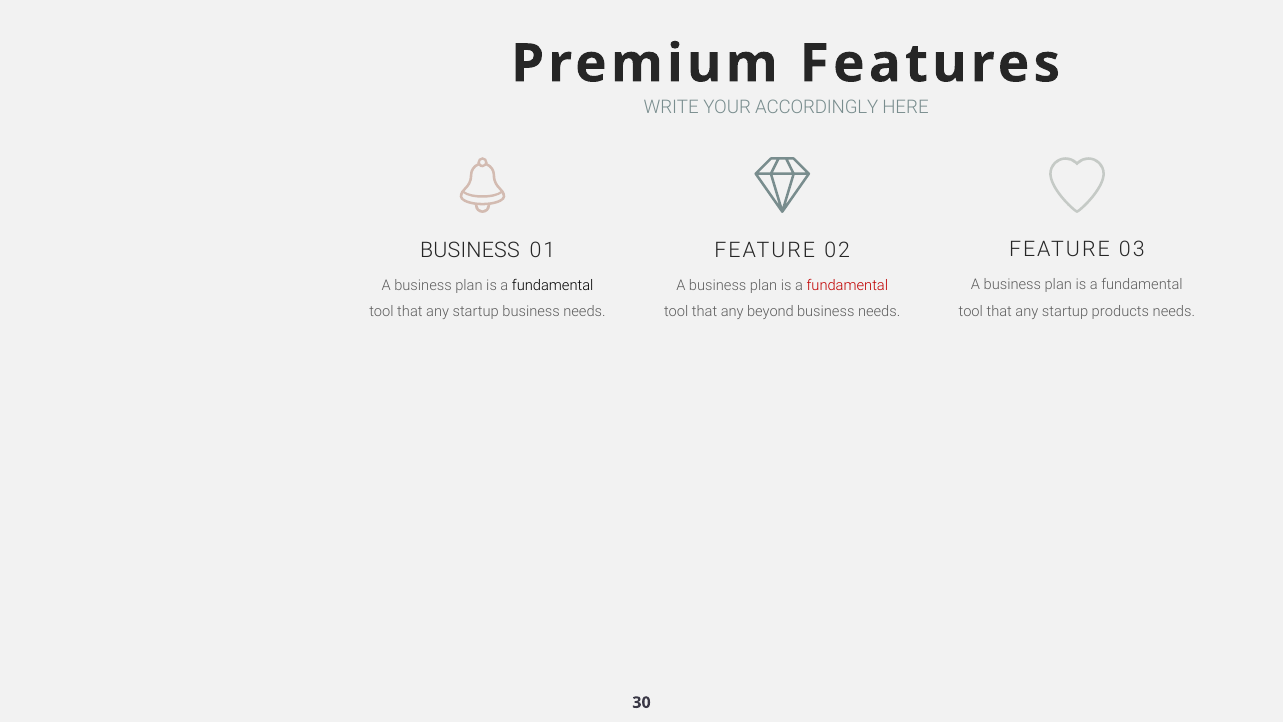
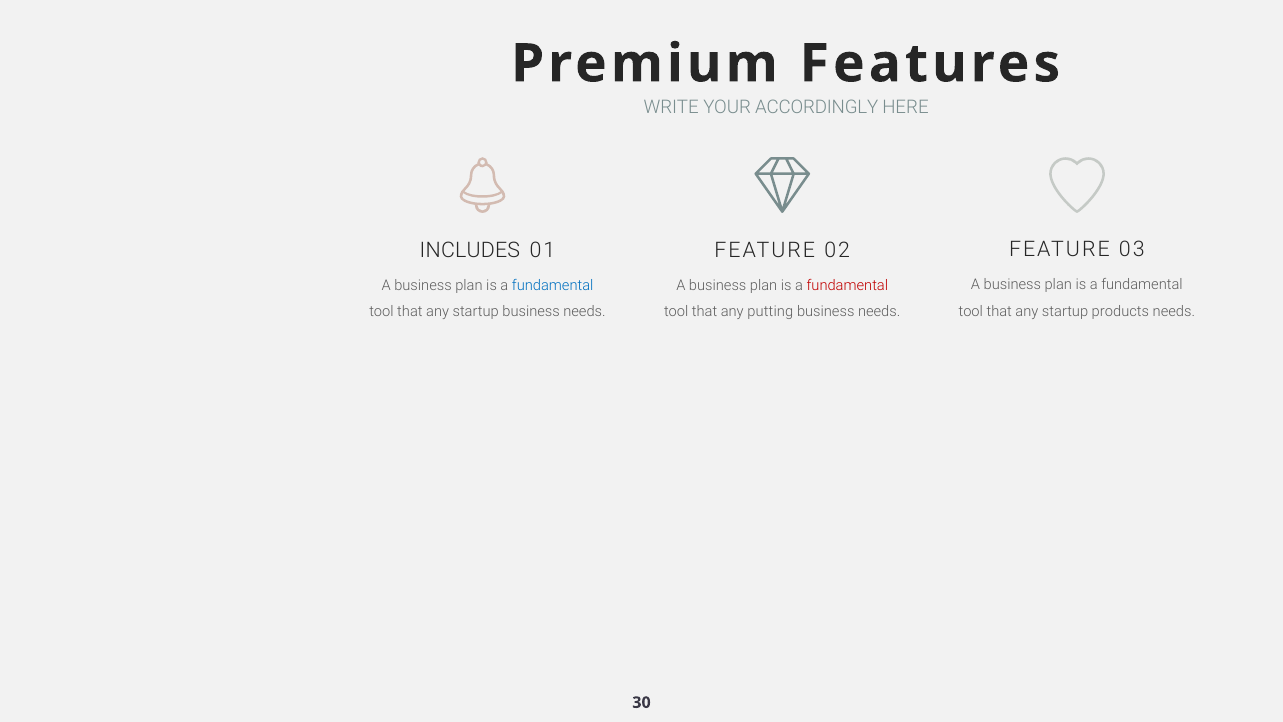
BUSINESS at (470, 250): BUSINESS -> INCLUDES
fundamental at (553, 285) colour: black -> blue
beyond: beyond -> putting
